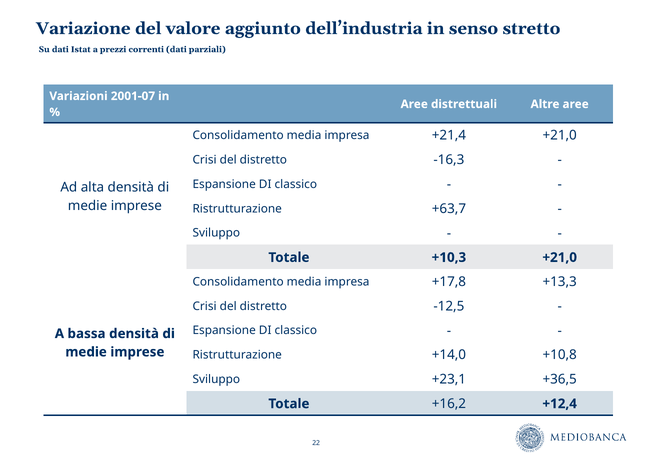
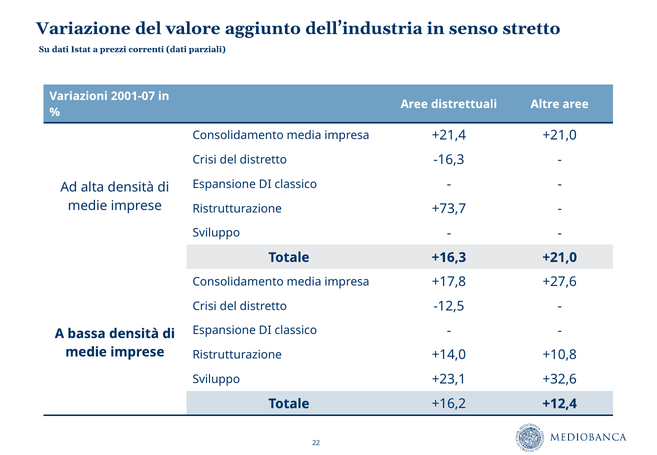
+63,7: +63,7 -> +73,7
+10,3: +10,3 -> +16,3
+13,3: +13,3 -> +27,6
+36,5: +36,5 -> +32,6
